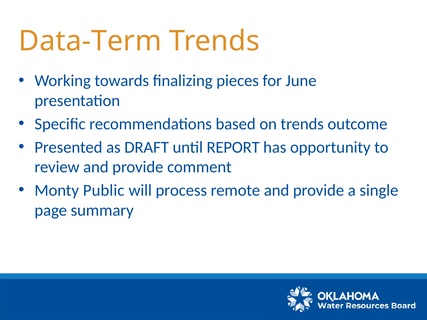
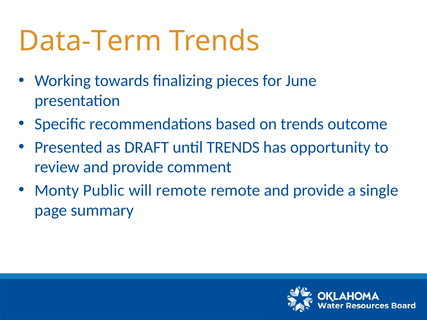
until REPORT: REPORT -> TRENDS
will process: process -> remote
